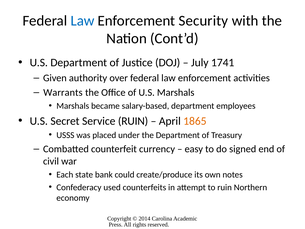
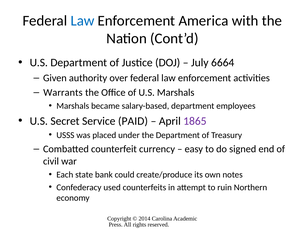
Security: Security -> America
1741: 1741 -> 6664
Service RUIN: RUIN -> PAID
1865 colour: orange -> purple
